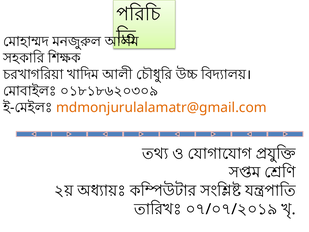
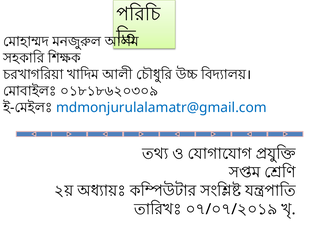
mdmonjurulalamatr@gmail.com colour: orange -> blue
